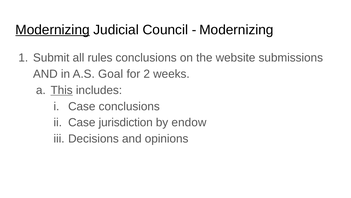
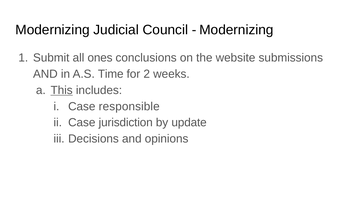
Modernizing at (53, 30) underline: present -> none
rules: rules -> ones
Goal: Goal -> Time
Case conclusions: conclusions -> responsible
endow: endow -> update
